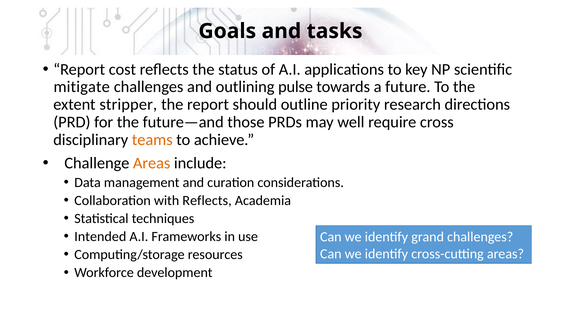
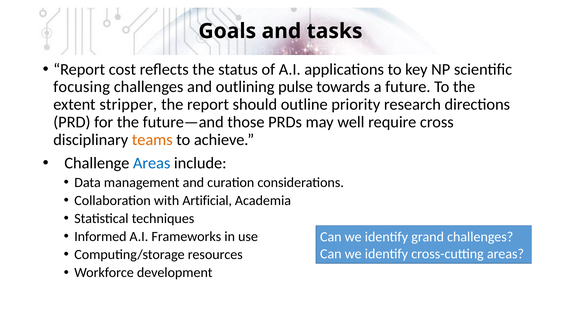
mitigate: mitigate -> focusing
Areas at (152, 163) colour: orange -> blue
with Reflects: Reflects -> Artificial
Intended: Intended -> Informed
